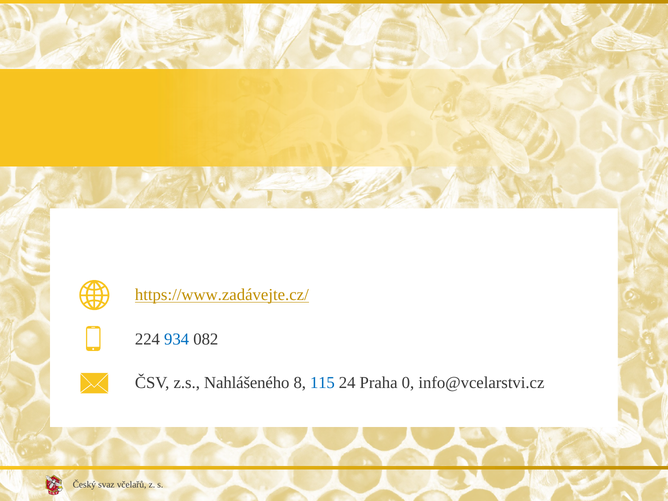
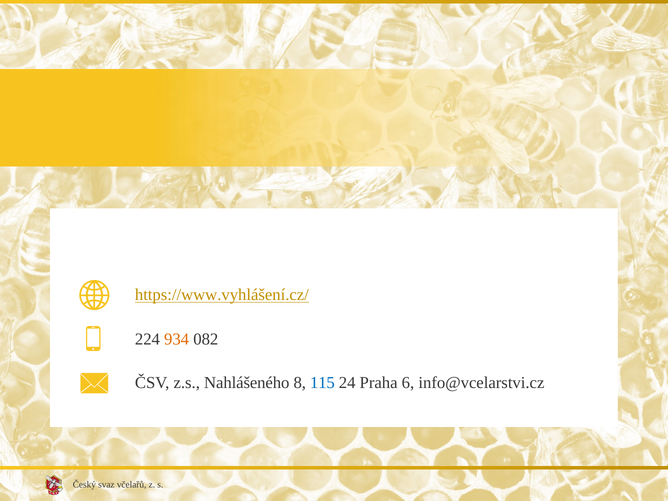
https://www.zadávejte.cz/: https://www.zadávejte.cz/ -> https://www.vyhlášení.cz/
934 colour: blue -> orange
0: 0 -> 6
